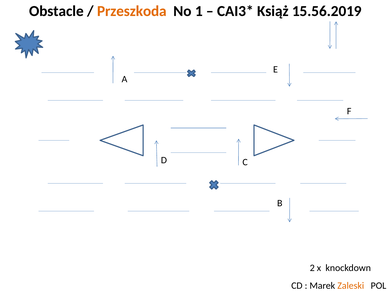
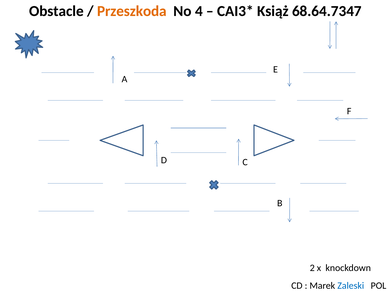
1: 1 -> 4
15.56.2019: 15.56.2019 -> 68.64.7347
Zaleski colour: orange -> blue
